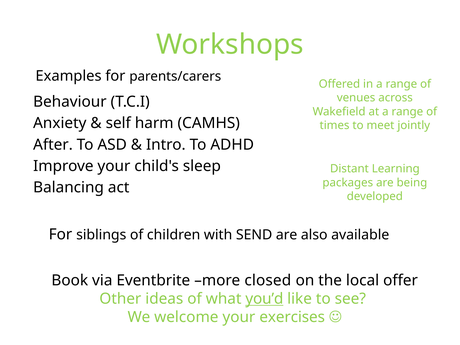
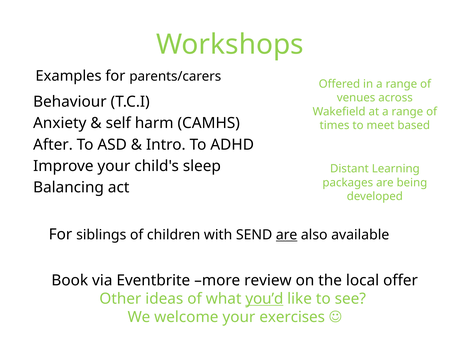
jointly: jointly -> based
are at (287, 235) underline: none -> present
closed: closed -> review
